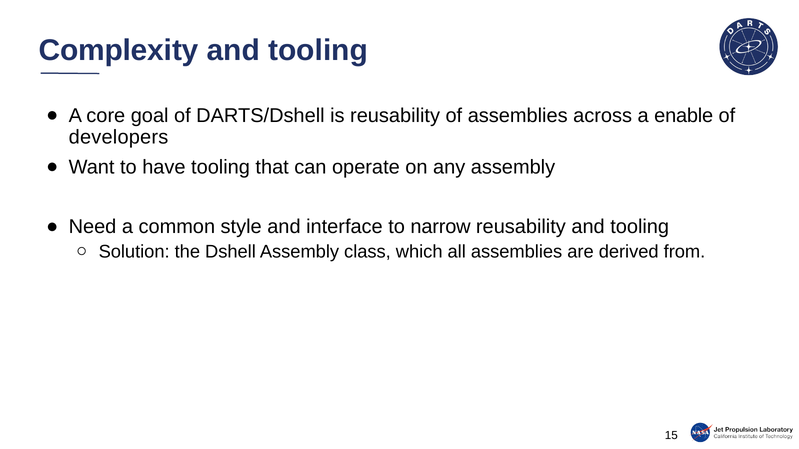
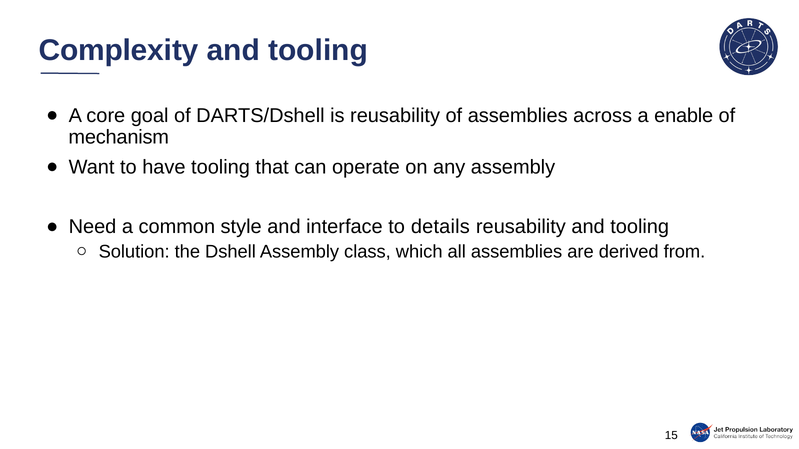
developers: developers -> mechanism
narrow: narrow -> details
